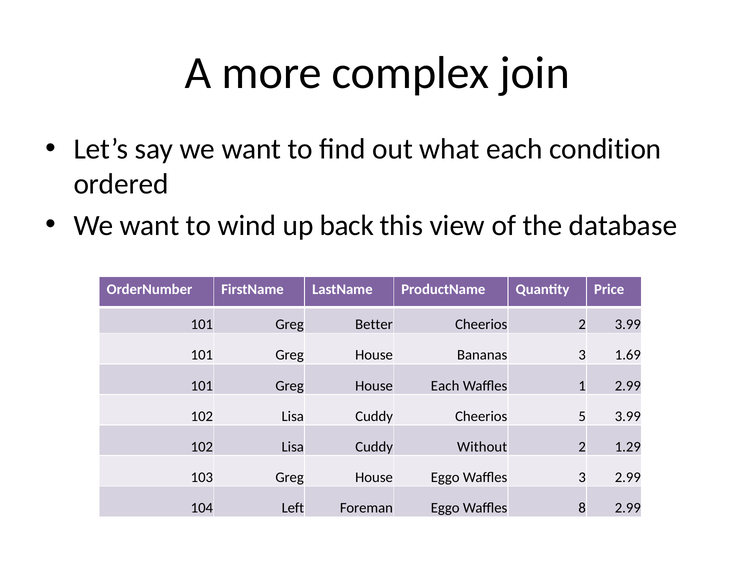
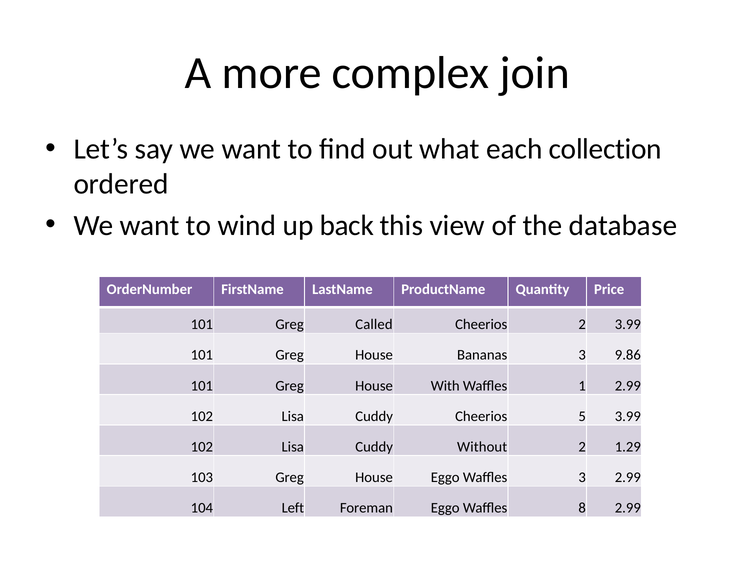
condition: condition -> collection
Better: Better -> Called
1.69: 1.69 -> 9.86
House Each: Each -> With
